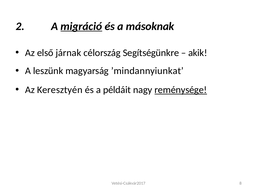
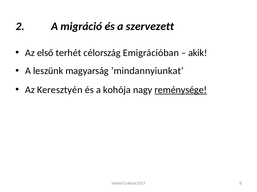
migráció underline: present -> none
másoknak: másoknak -> szervezett
járnak: járnak -> terhét
Segítségünkre: Segítségünkre -> Emigrációban
példáit: példáit -> kohója
